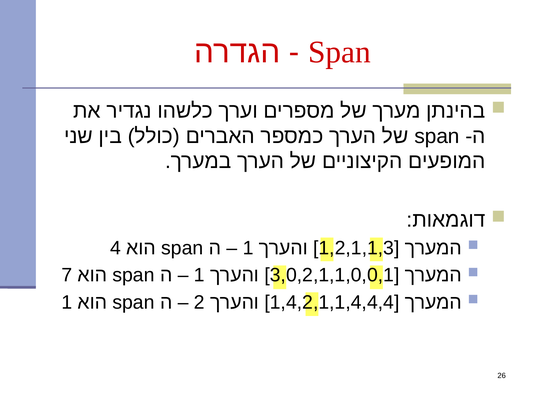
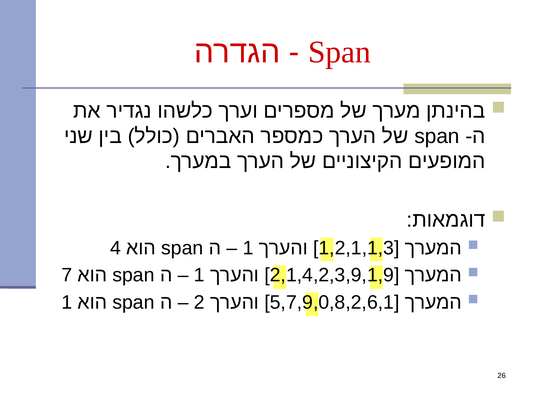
3,0,2,1,1,0,0,1: 3,0,2,1,1,0,0,1 -> 2,1,4,2,3,9,1,9
1,4,2,1,1,4,4,4: 1,4,2,1,1,4,4,4 -> 5,7,9,0,8,2,6,1
